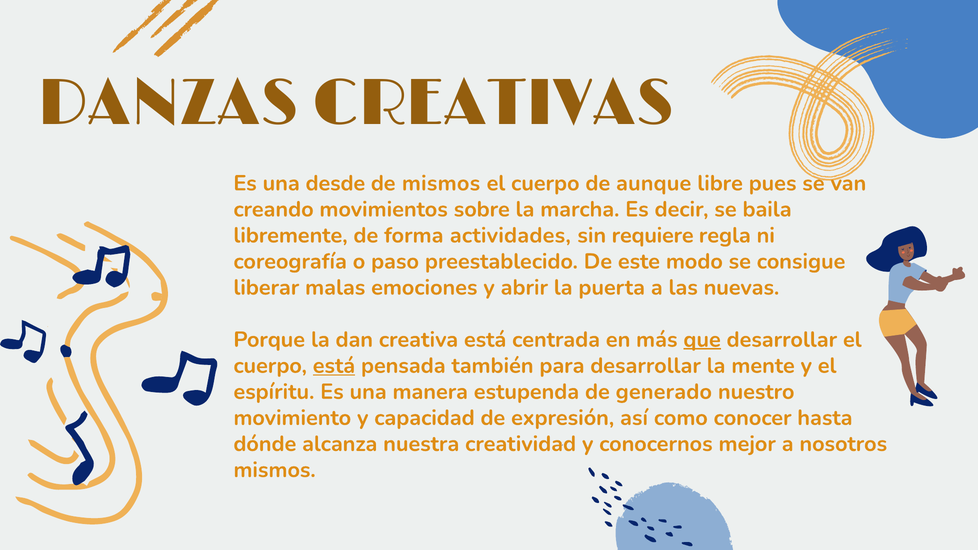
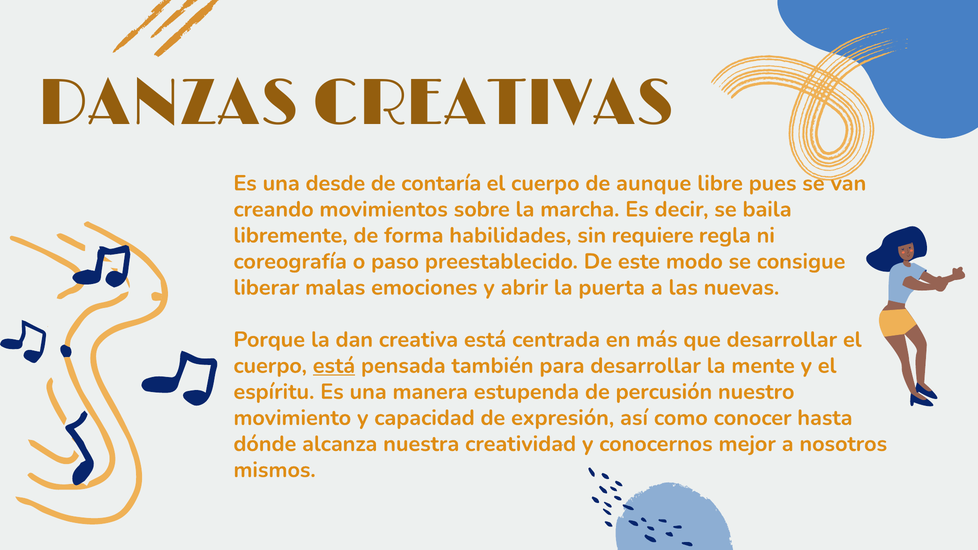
de mismos: mismos -> contaría
actividades: actividades -> habilidades
que underline: present -> none
generado: generado -> percusión
